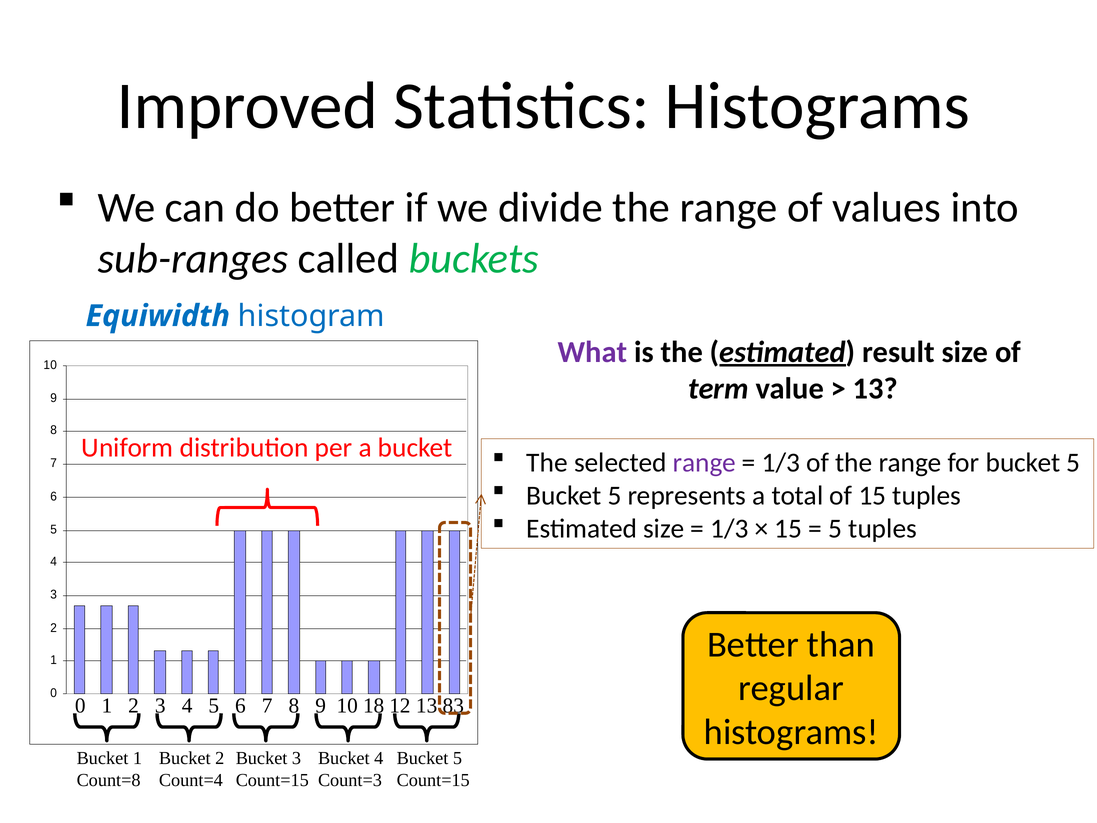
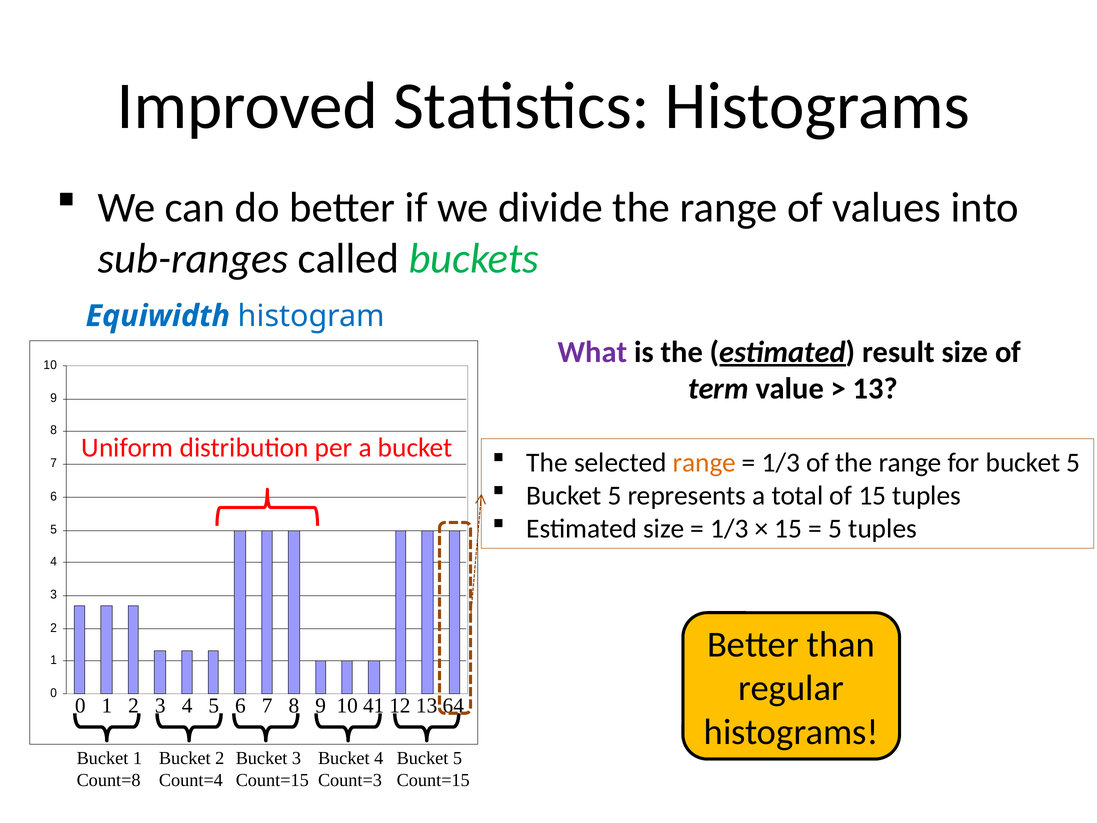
range at (704, 463) colour: purple -> orange
18: 18 -> 41
83: 83 -> 64
